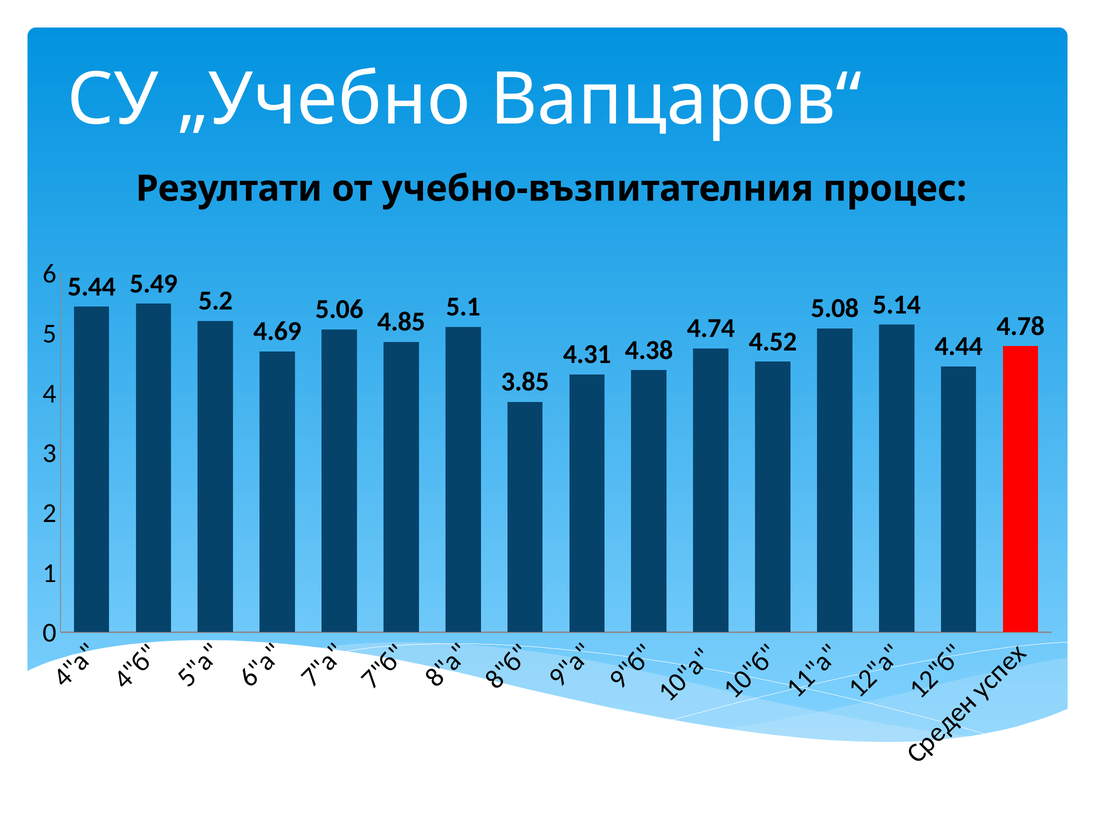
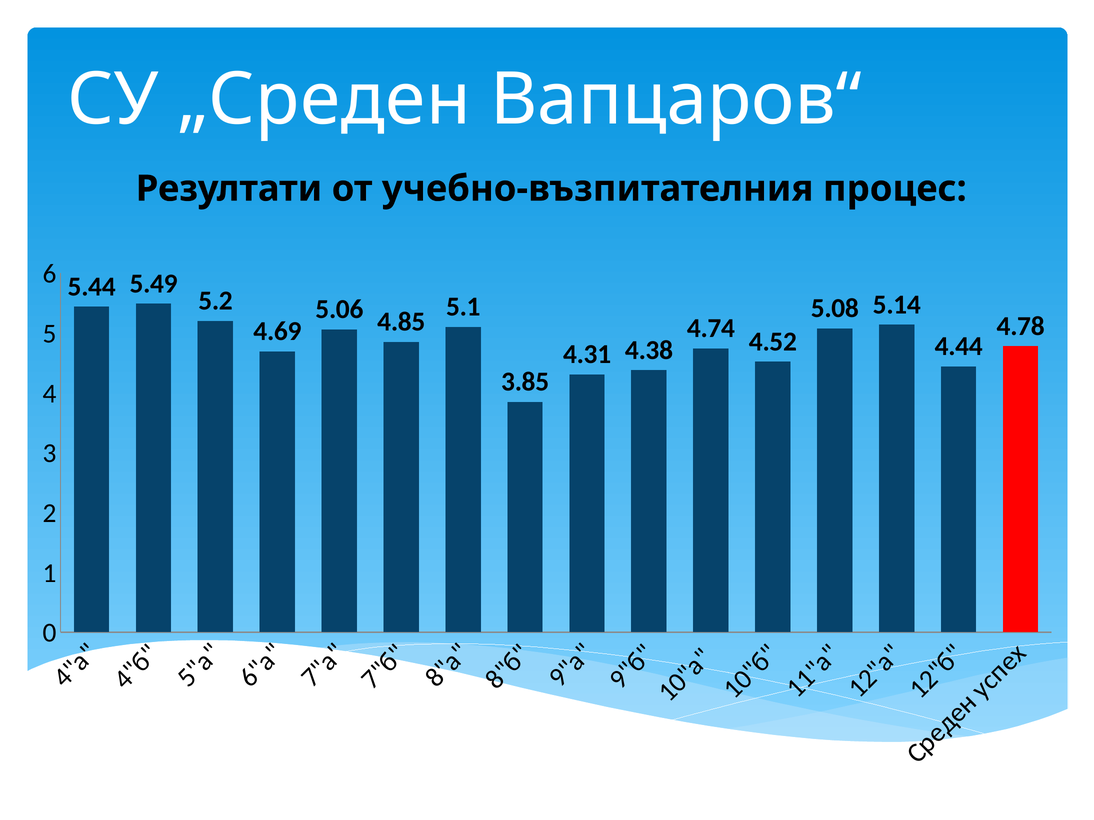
„Учебно: „Учебно -> „Среден
